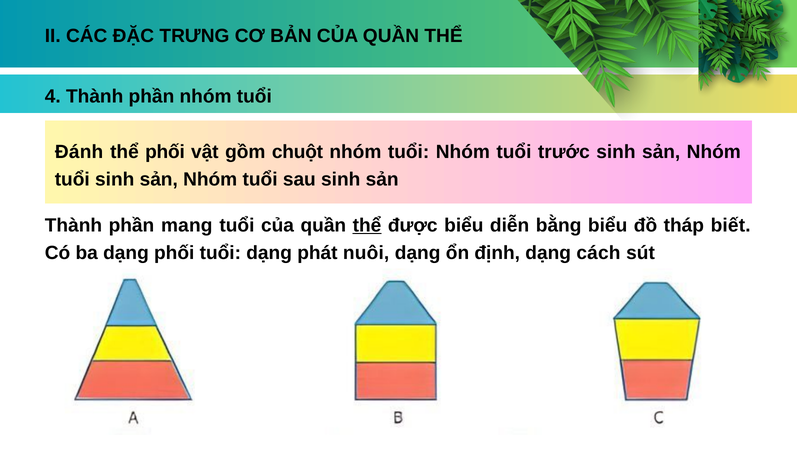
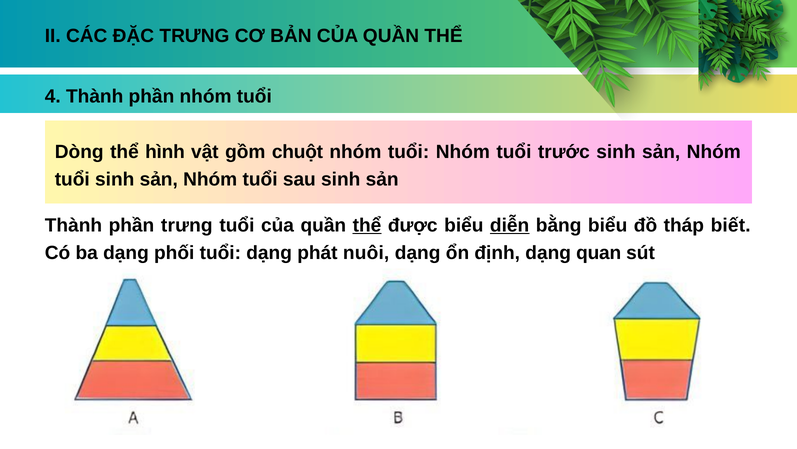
Đánh: Đánh -> Dòng
thể phối: phối -> hình
phần mang: mang -> trưng
diễn underline: none -> present
cách: cách -> quan
